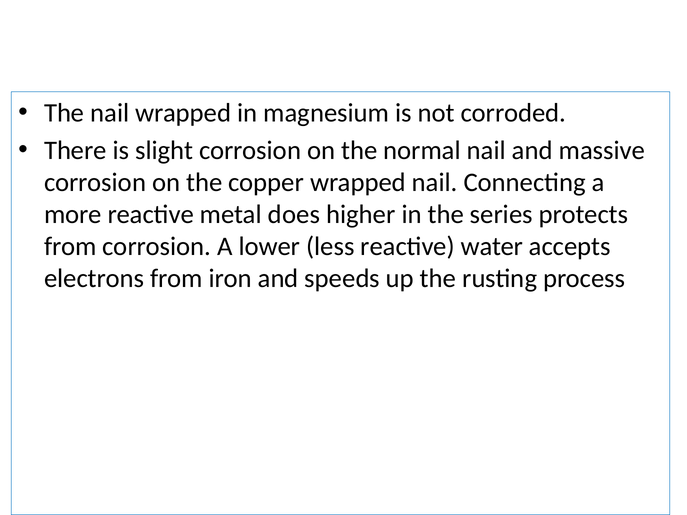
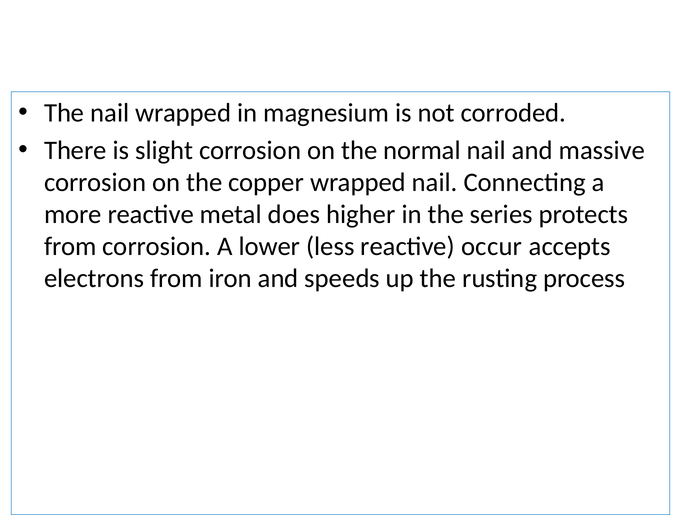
water: water -> occur
